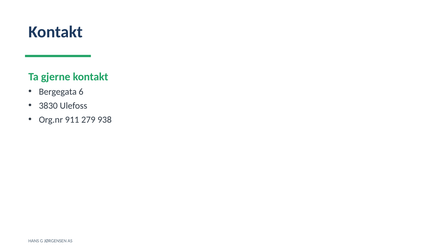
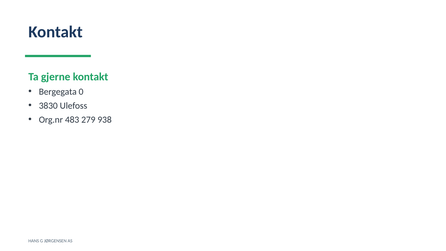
6: 6 -> 0
911: 911 -> 483
